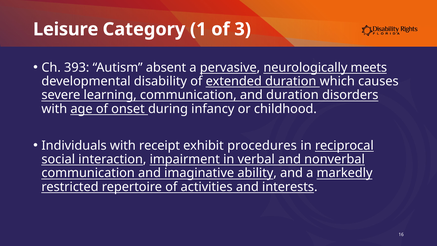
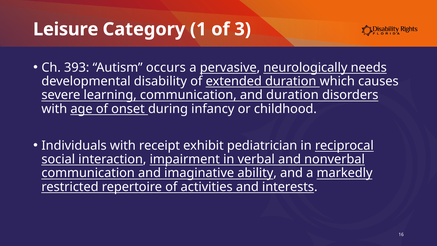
absent: absent -> occurs
meets: meets -> needs
procedures: procedures -> pediatrician
